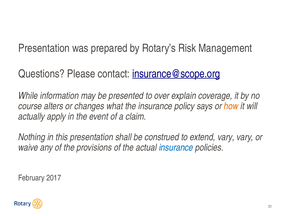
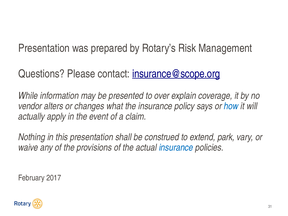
course: course -> vendor
how colour: orange -> blue
extend vary: vary -> park
